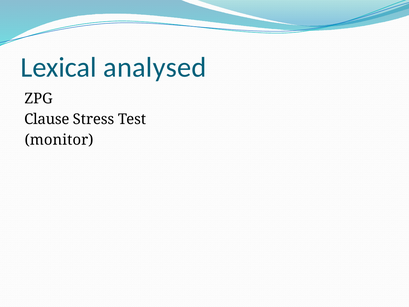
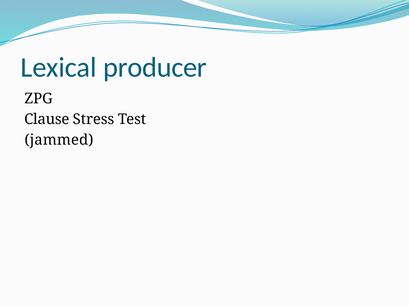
analysed: analysed -> producer
monitor: monitor -> jammed
